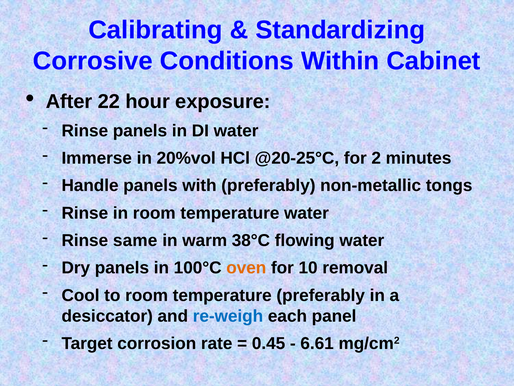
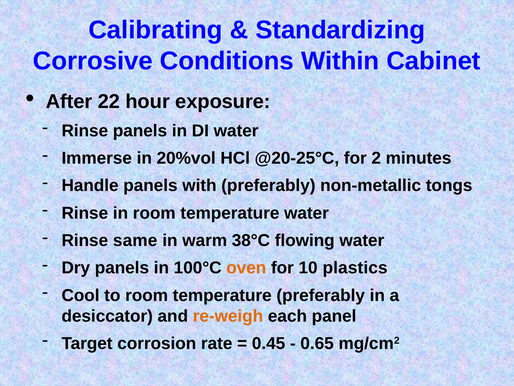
removal: removal -> plastics
re-weigh colour: blue -> orange
6.61: 6.61 -> 0.65
